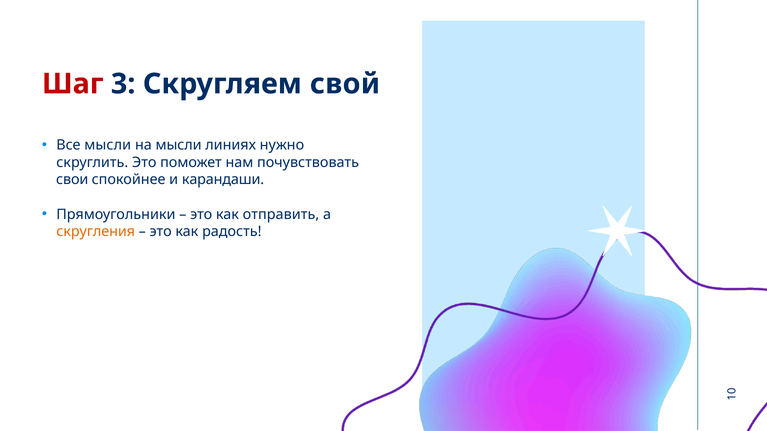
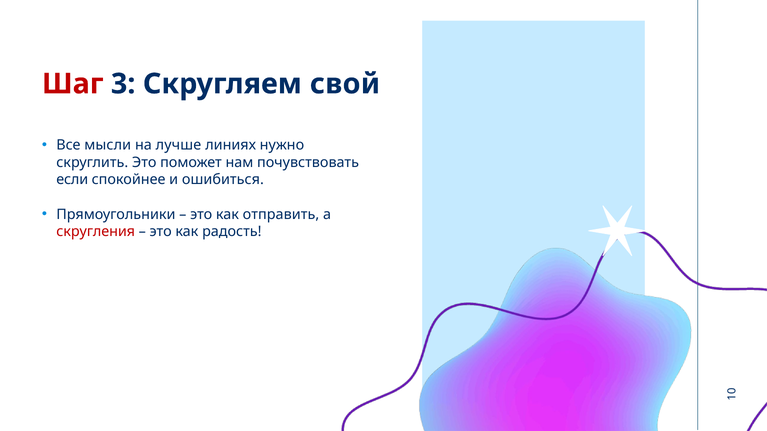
на мысли: мысли -> лучше
свои: свои -> если
карандаши: карандаши -> ошибиться
скругления colour: orange -> red
